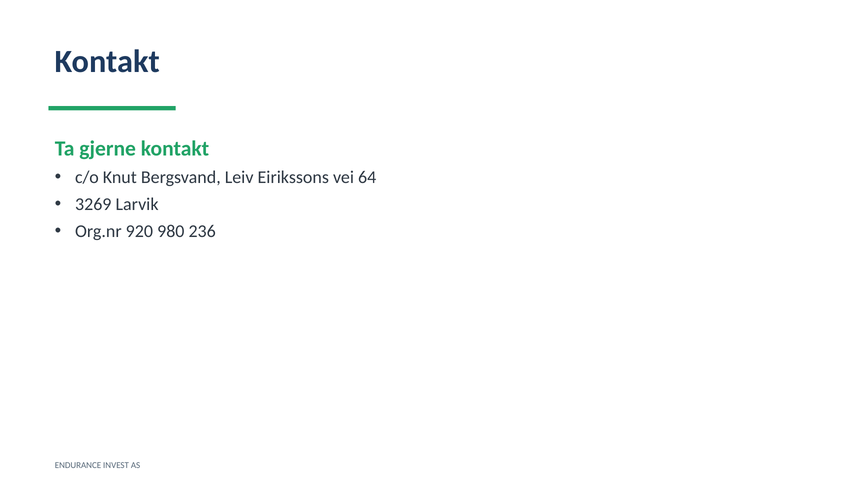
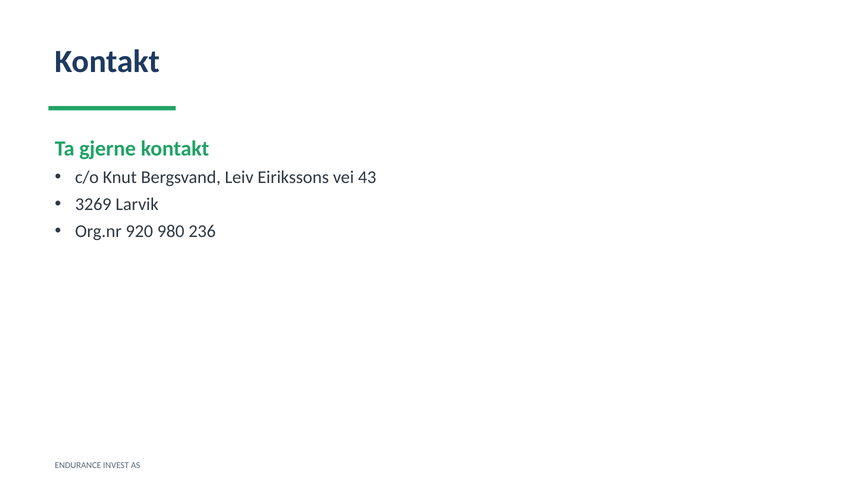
64: 64 -> 43
